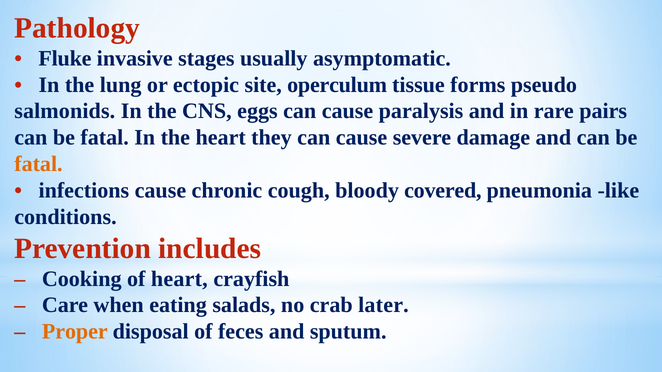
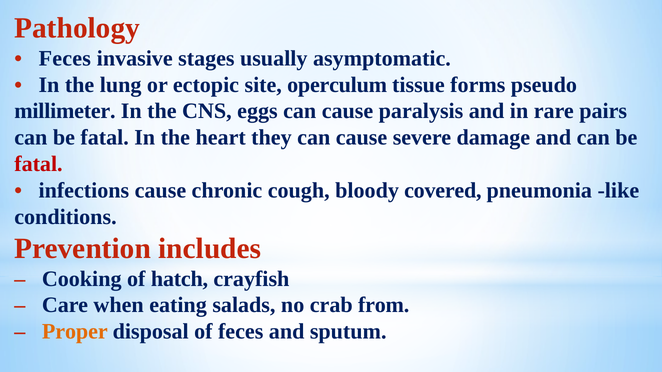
Fluke at (65, 58): Fluke -> Feces
salmonids: salmonids -> millimeter
fatal at (38, 164) colour: orange -> red
of heart: heart -> hatch
later: later -> from
